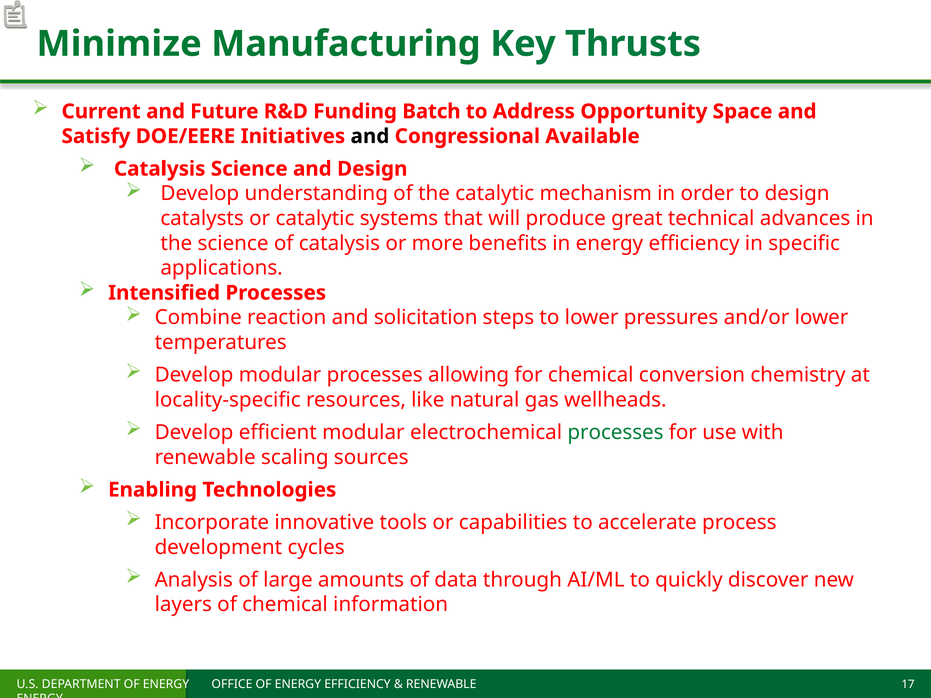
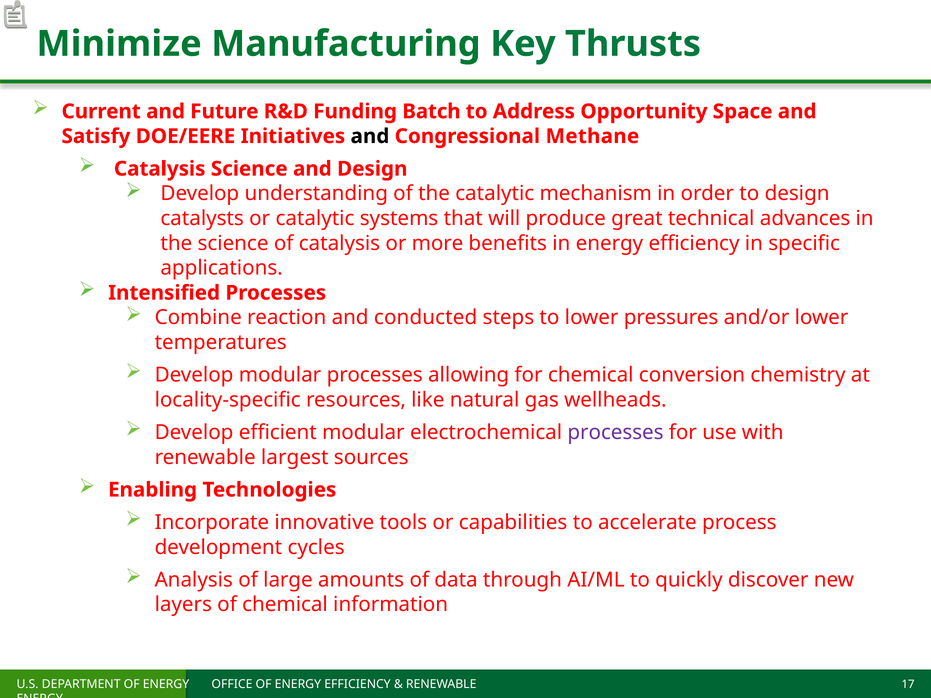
Available: Available -> Methane
solicitation: solicitation -> conducted
processes at (616, 433) colour: green -> purple
scaling: scaling -> largest
